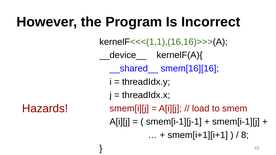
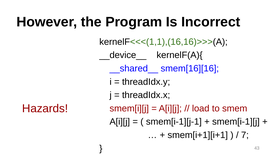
8: 8 -> 7
